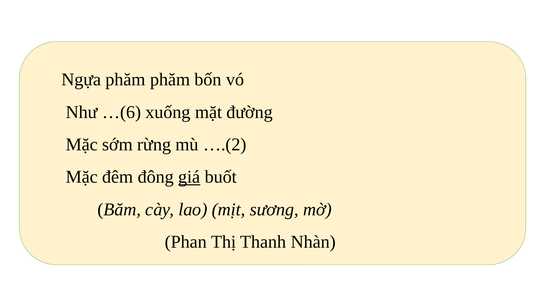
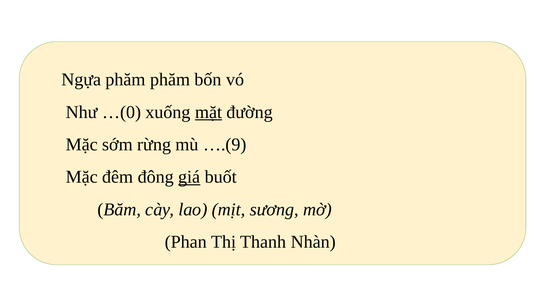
…(6: …(6 -> …(0
mặt underline: none -> present
….(2: ….(2 -> ….(9
